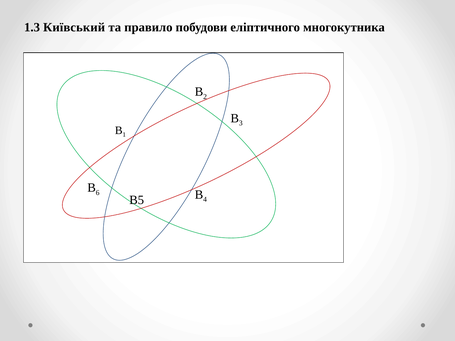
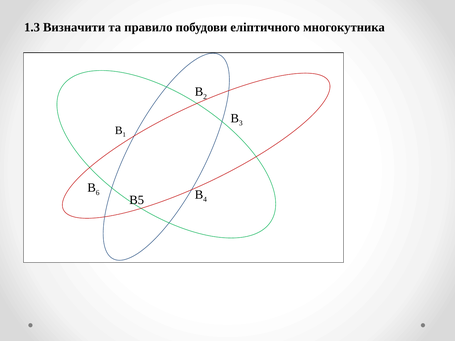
Київський: Київський -> Визначити
